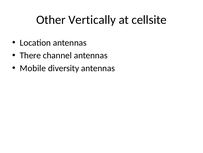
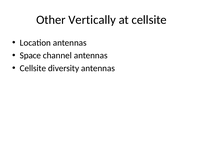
There: There -> Space
Mobile at (33, 68): Mobile -> Cellsite
